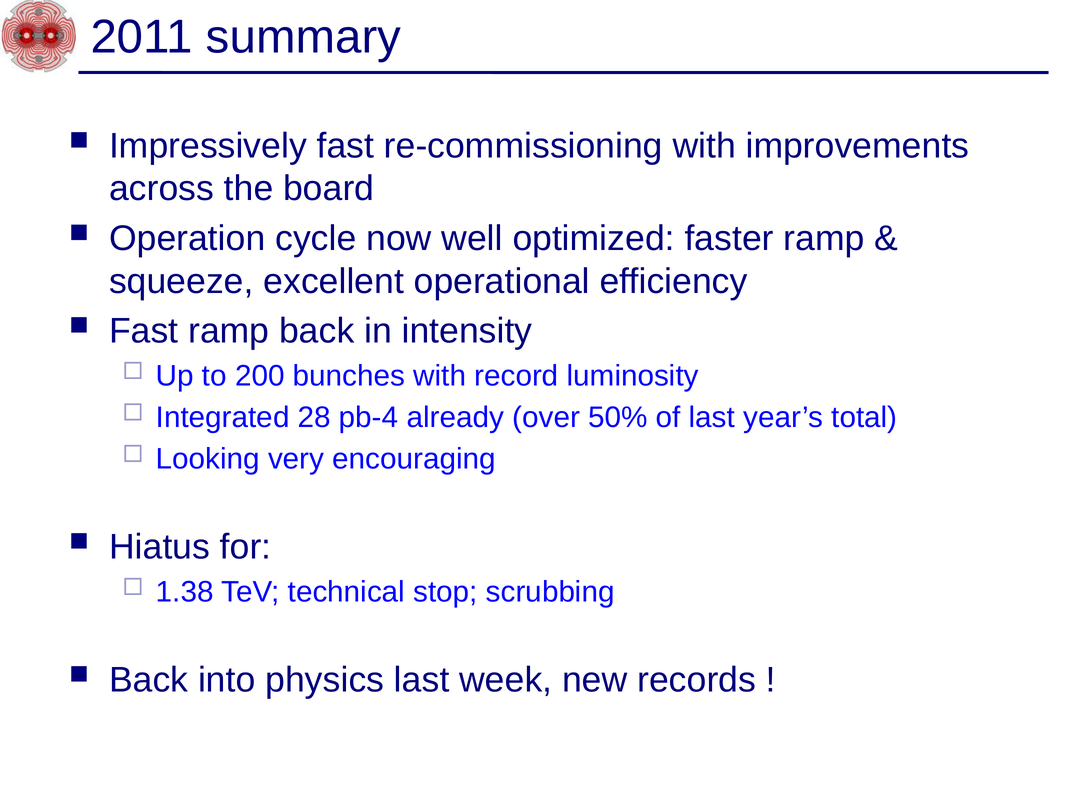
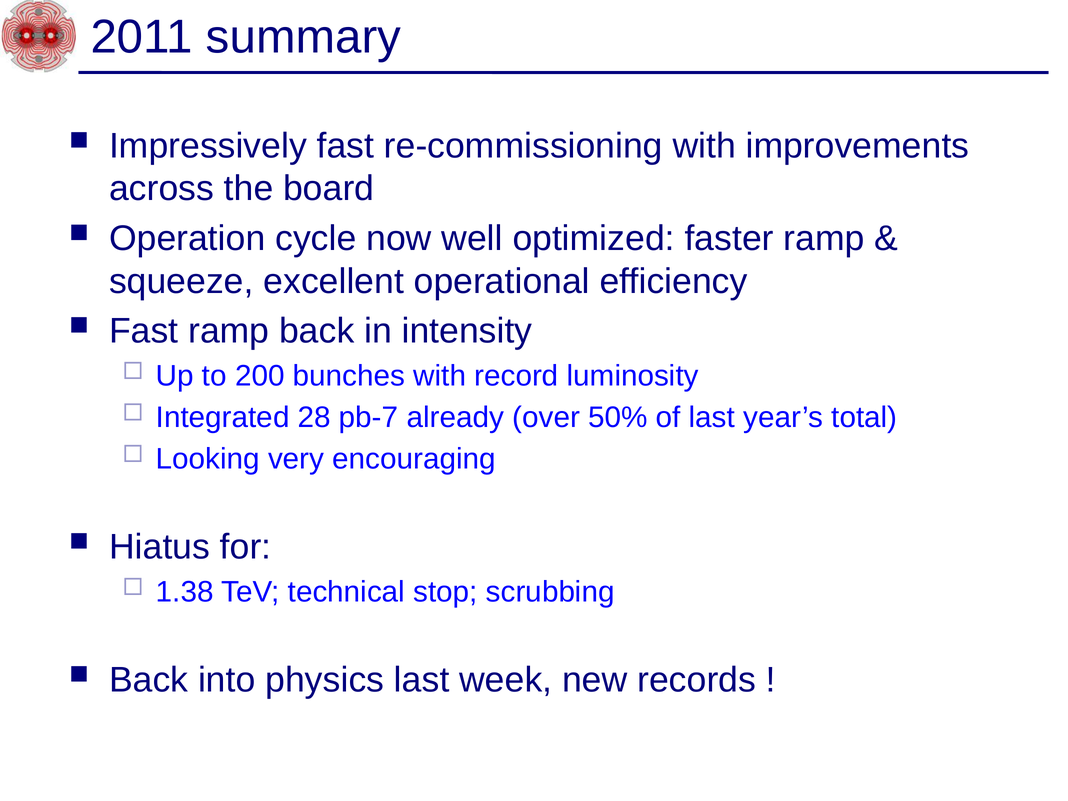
pb-4: pb-4 -> pb-7
